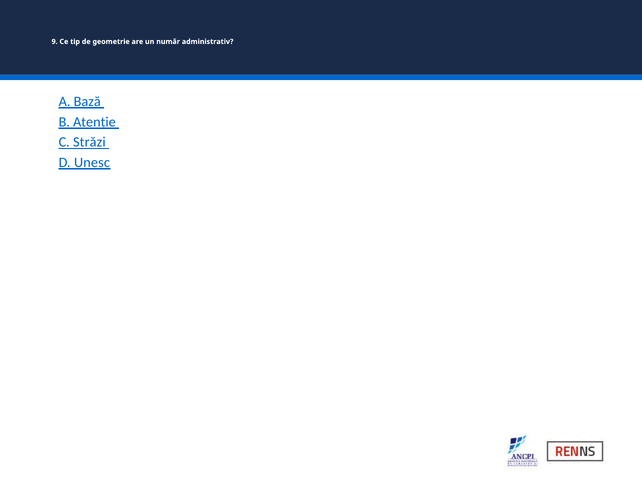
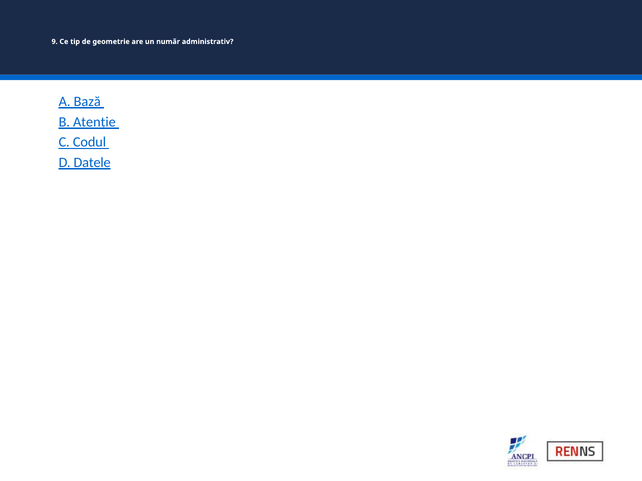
Străzi: Străzi -> Codul
Unesc: Unesc -> Datele
